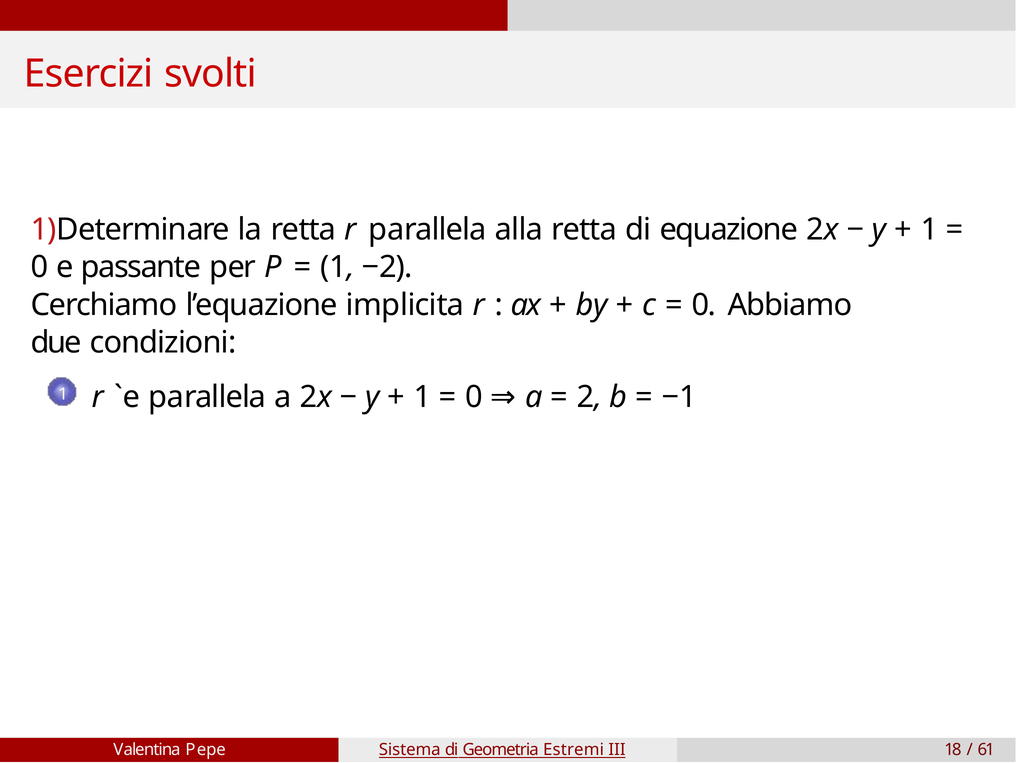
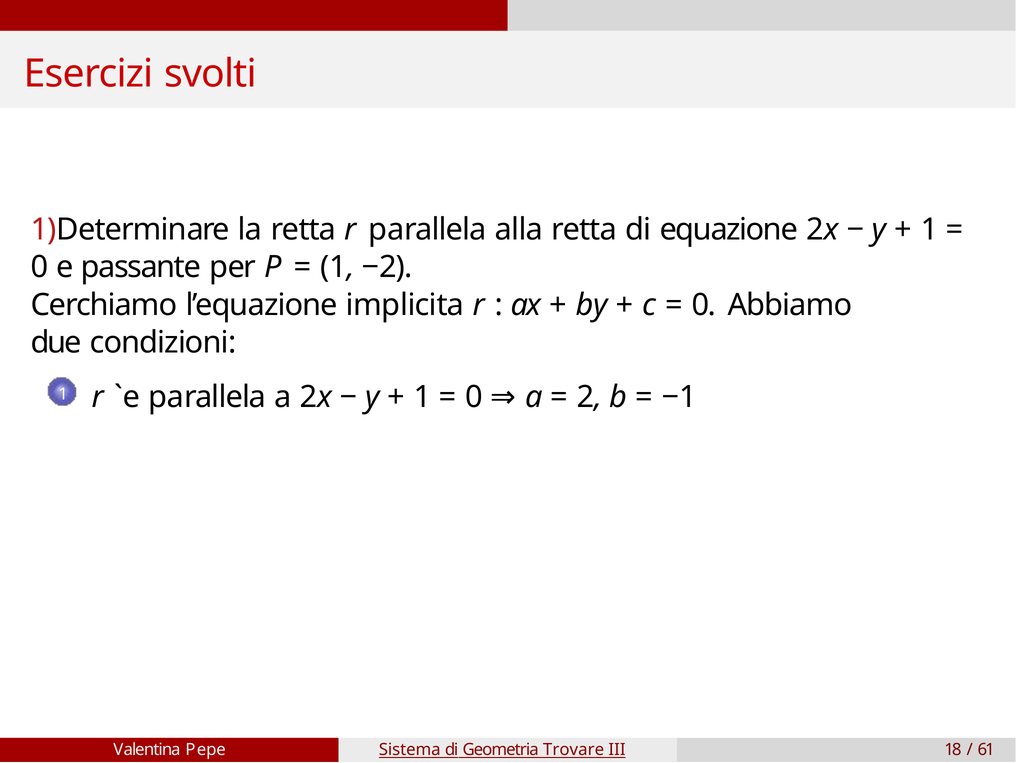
Estremi: Estremi -> Trovare
